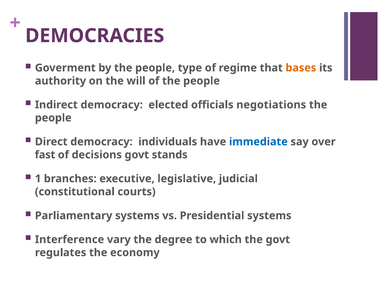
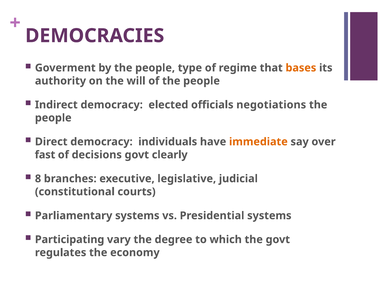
immediate colour: blue -> orange
stands: stands -> clearly
1: 1 -> 8
Interference: Interference -> Participating
